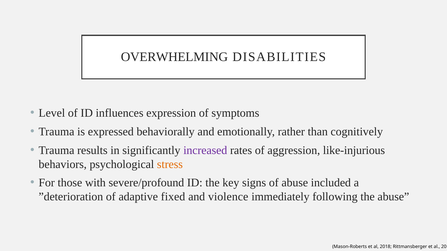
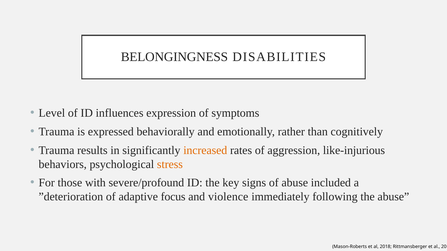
OVERWHELMING: OVERWHELMING -> BELONGINGNESS
increased colour: purple -> orange
fixed: fixed -> focus
